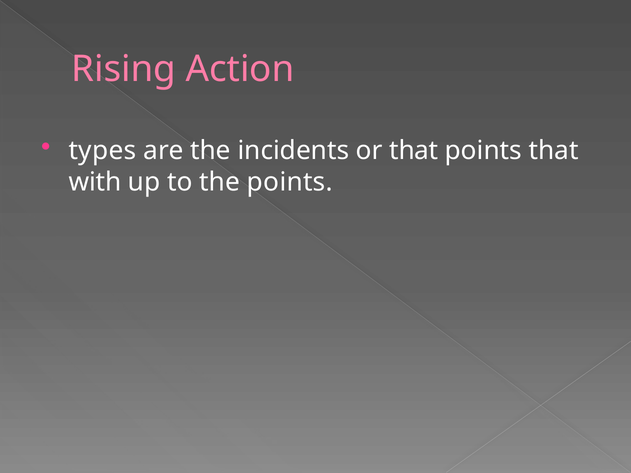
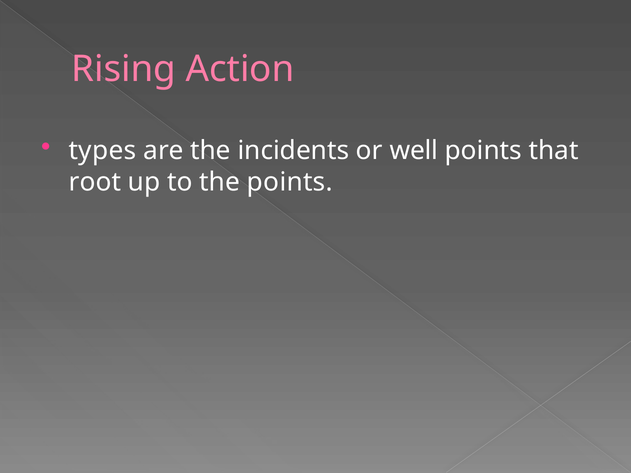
or that: that -> well
with: with -> root
